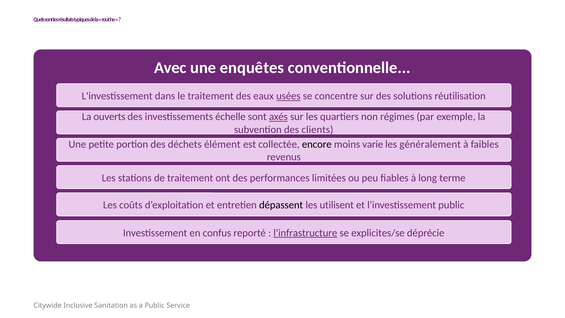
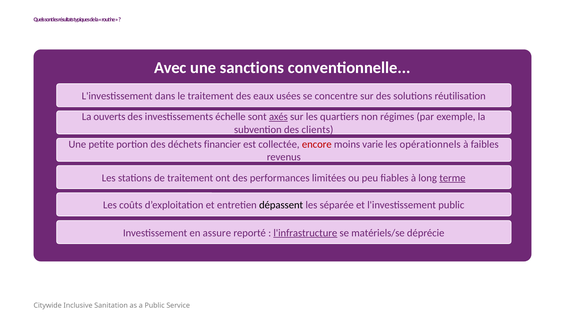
enquêtes: enquêtes -> sanctions
usées underline: present -> none
élément: élément -> financier
encore colour: black -> red
généralement: généralement -> opérationnels
terme underline: none -> present
utilisent: utilisent -> séparée
confus: confus -> assure
explicites/se: explicites/se -> matériels/se
